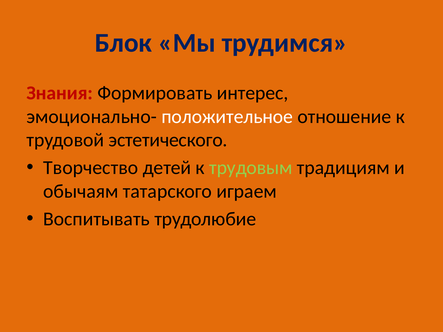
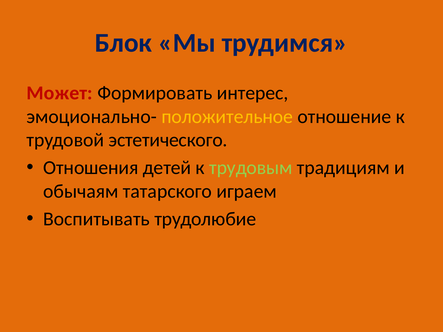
Знания: Знания -> Может
положительное colour: white -> yellow
Творчество: Творчество -> Отношения
